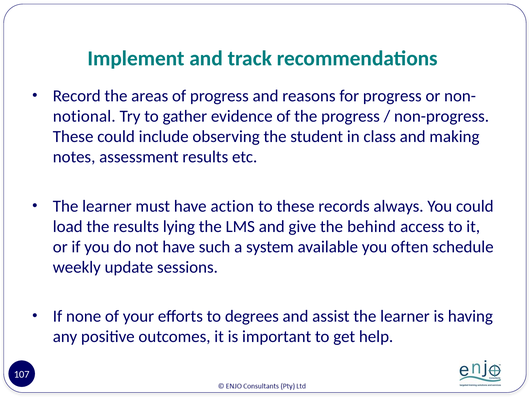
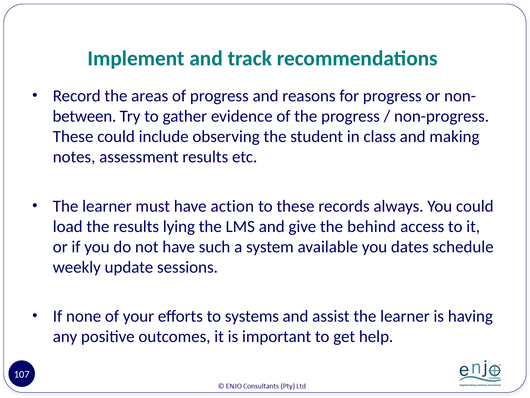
notional: notional -> between
often: often -> dates
degrees: degrees -> systems
